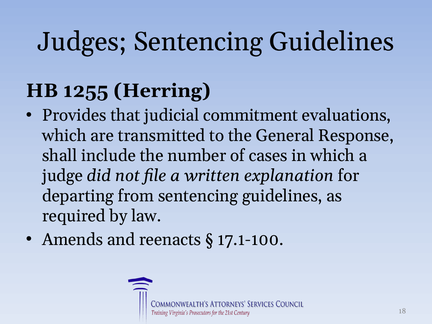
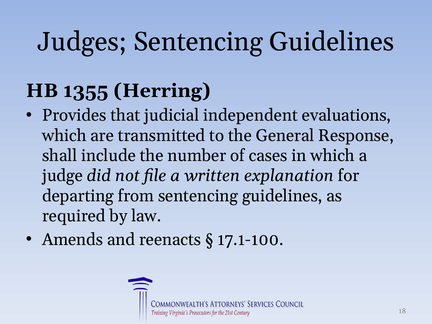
1255: 1255 -> 1355
commitment: commitment -> independent
